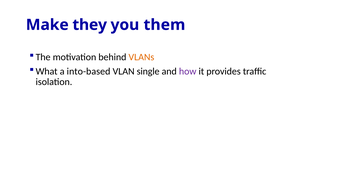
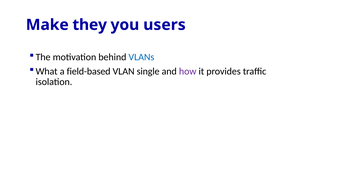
them: them -> users
VLANs colour: orange -> blue
into-based: into-based -> field-based
